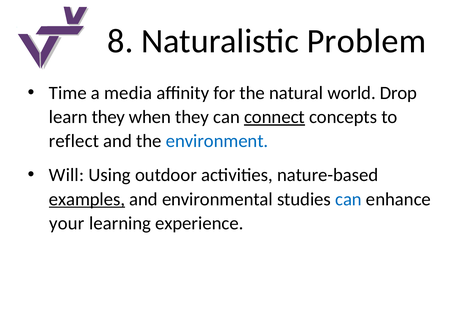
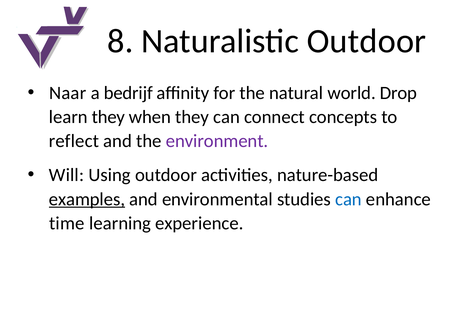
Naturalistic Problem: Problem -> Outdoor
Time: Time -> Naar
media: media -> bedrijf
connect underline: present -> none
environment colour: blue -> purple
your: your -> time
